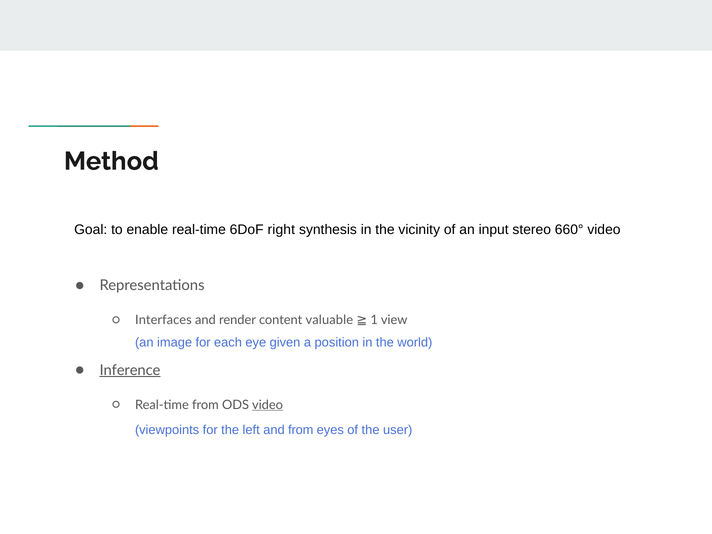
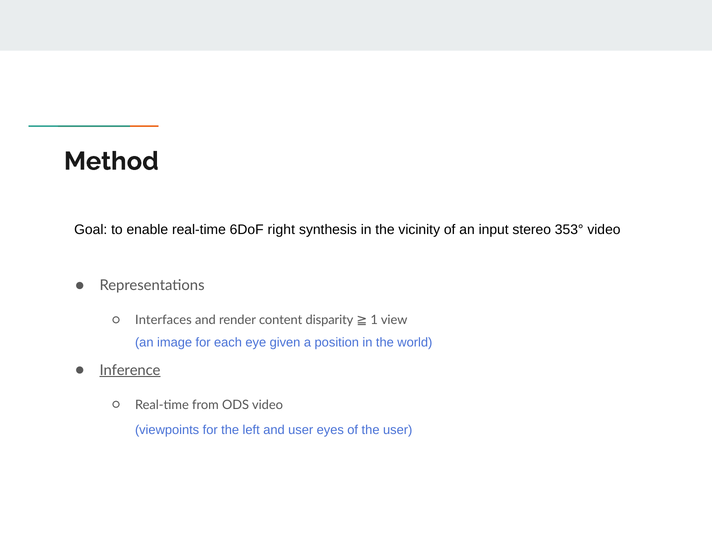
660°: 660° -> 353°
valuable: valuable -> disparity
video at (267, 405) underline: present -> none
and from: from -> user
